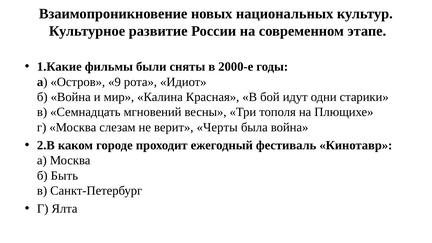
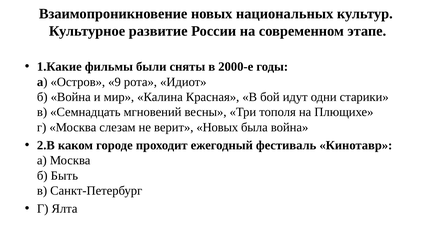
верит Черты: Черты -> Новых
